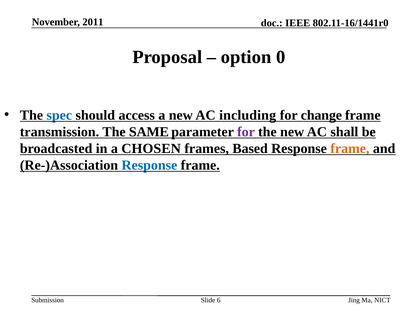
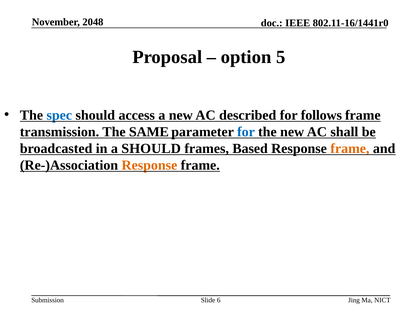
2011: 2011 -> 2048
0: 0 -> 5
including: including -> described
change: change -> follows
for at (246, 132) colour: purple -> blue
a CHOSEN: CHOSEN -> SHOULD
Response at (149, 165) colour: blue -> orange
